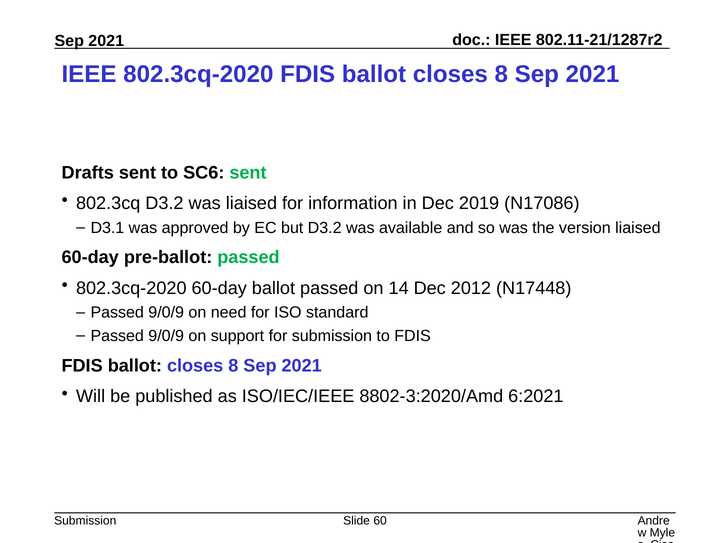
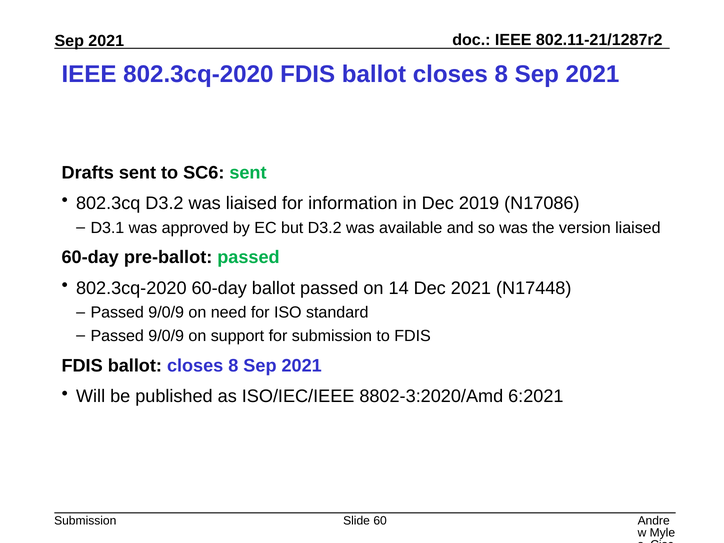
Dec 2012: 2012 -> 2021
